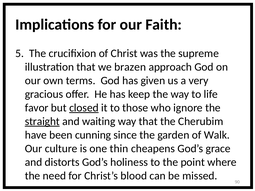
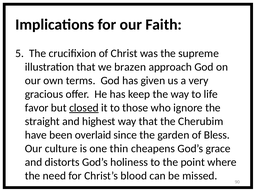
straight underline: present -> none
waiting: waiting -> highest
cunning: cunning -> overlaid
Walk: Walk -> Bless
